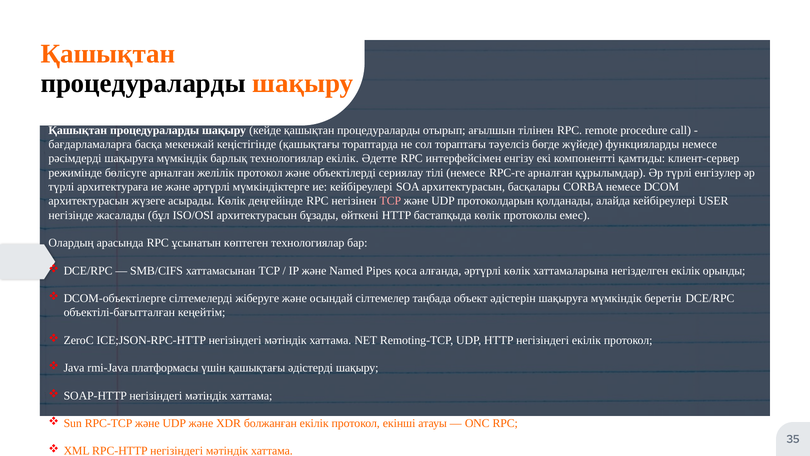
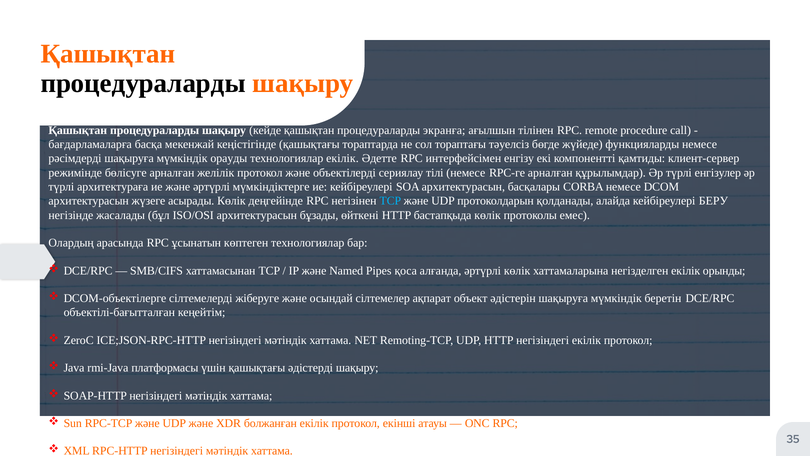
отырып: отырып -> экранға
барлық: барлық -> орауды
TCP at (390, 201) colour: pink -> light blue
USER: USER -> БЕРУ
таңбада: таңбада -> ақпарат
